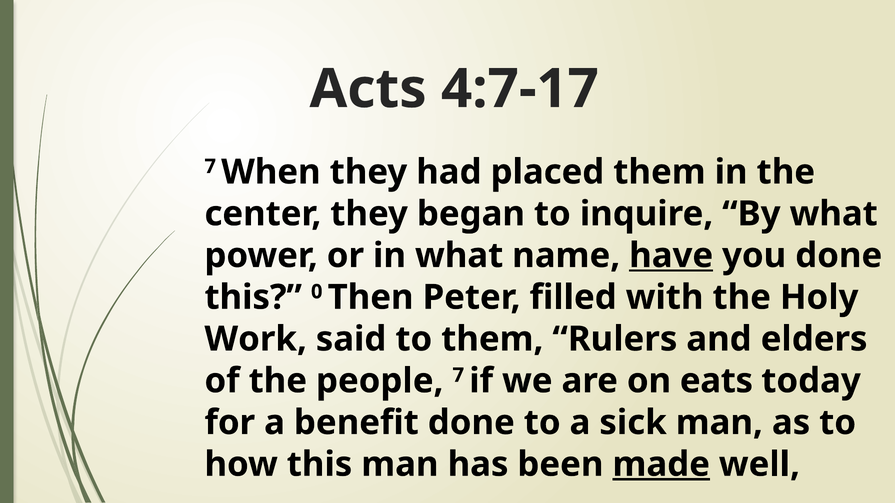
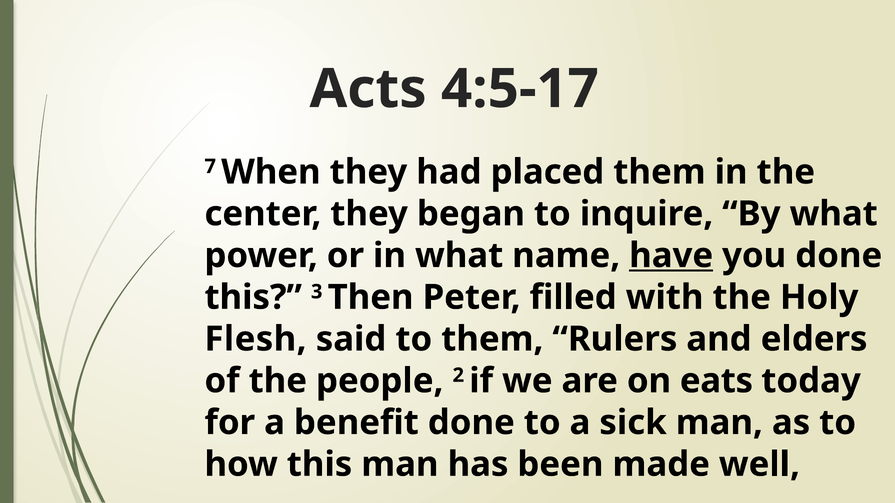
4:7-17: 4:7-17 -> 4:5-17
0: 0 -> 3
Work: Work -> Flesh
people 7: 7 -> 2
made underline: present -> none
